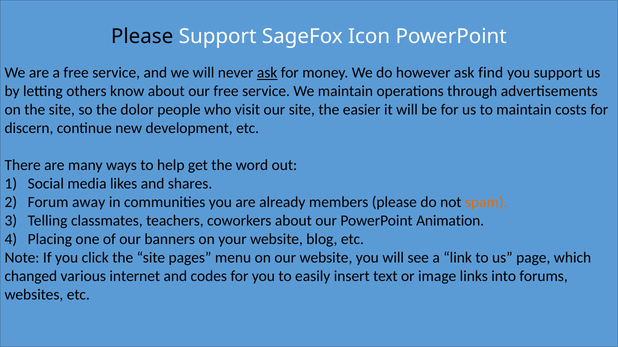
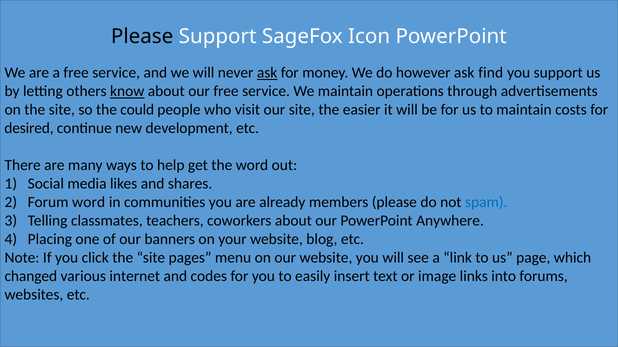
know underline: none -> present
dolor: dolor -> could
discern: discern -> desired
Forum away: away -> word
spam colour: orange -> blue
Animation: Animation -> Anywhere
